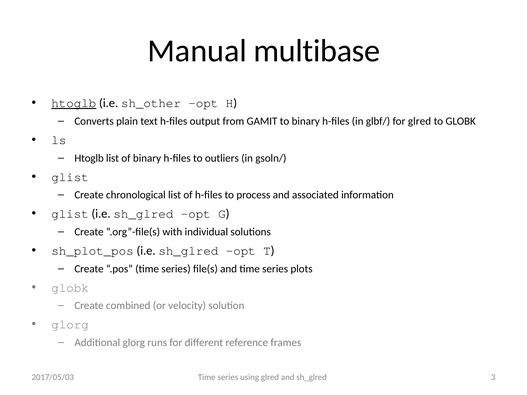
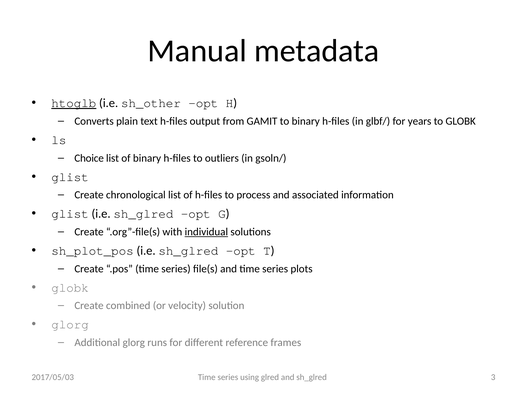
multibase: multibase -> metadata
for glred: glred -> years
Htoglb at (89, 158): Htoglb -> Choice
individual underline: none -> present
